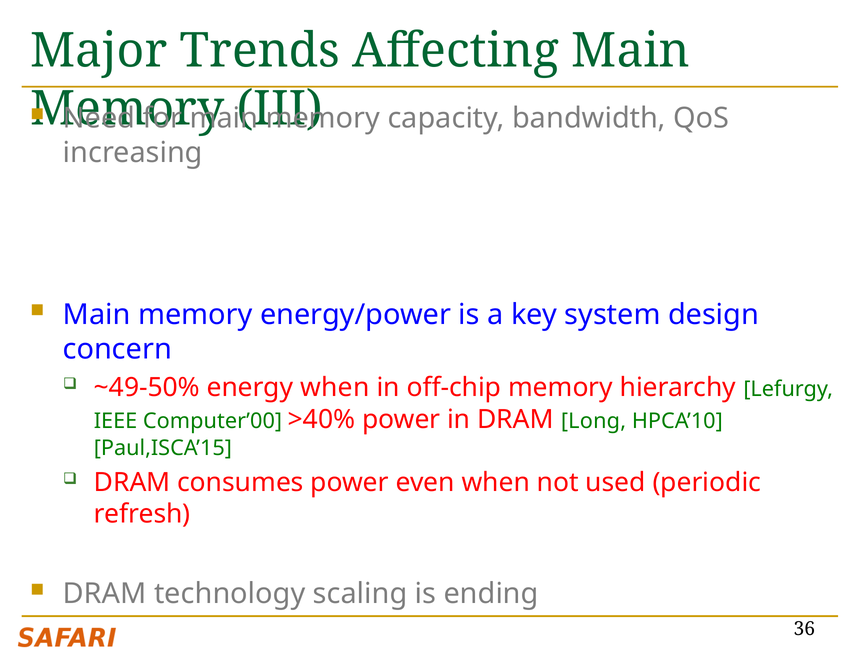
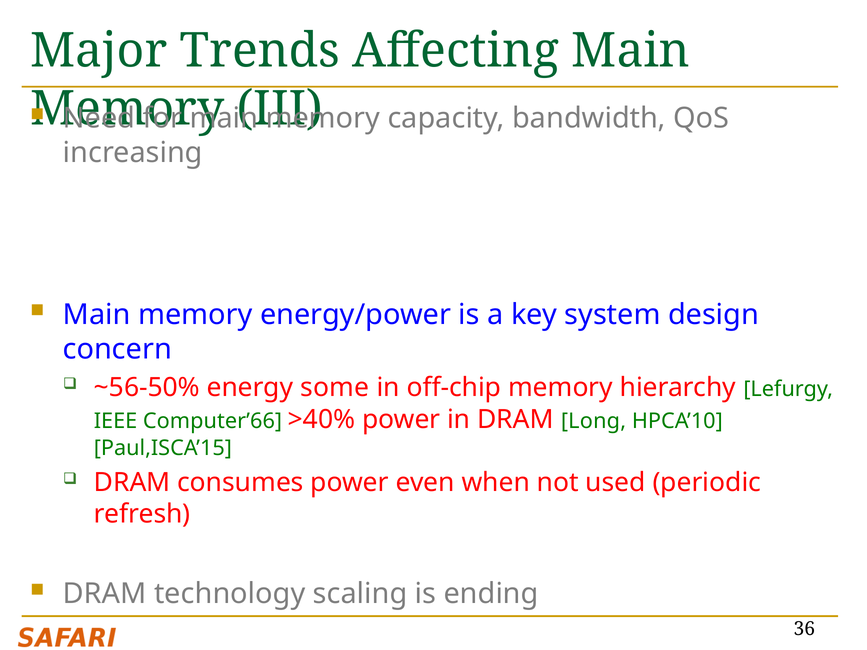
~49-50%: ~49-50% -> ~56-50%
energy when: when -> some
Computer’00: Computer’00 -> Computer’66
